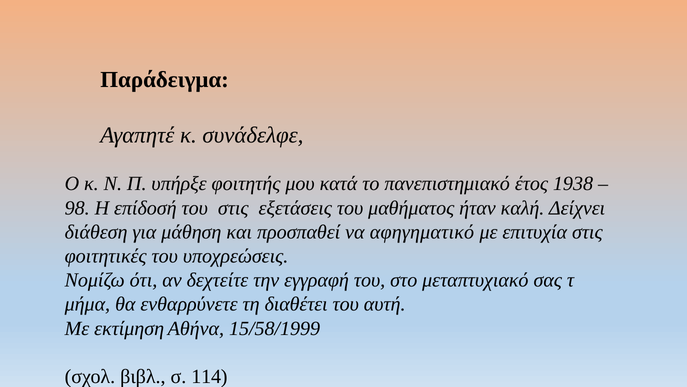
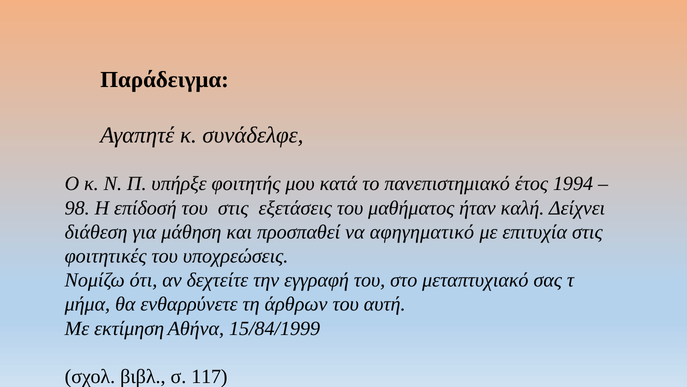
1938: 1938 -> 1994
διαθέτει: διαθέτει -> άρθρων
15/58/1999: 15/58/1999 -> 15/84/1999
114: 114 -> 117
